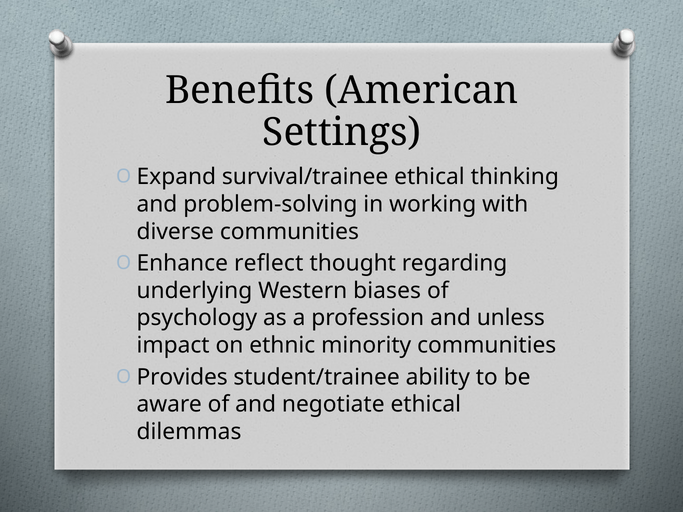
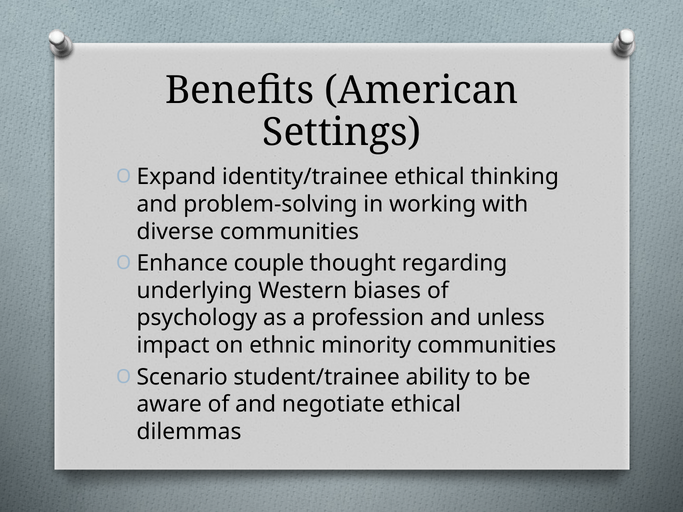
survival/trainee: survival/trainee -> identity/trainee
reflect: reflect -> couple
Provides: Provides -> Scenario
